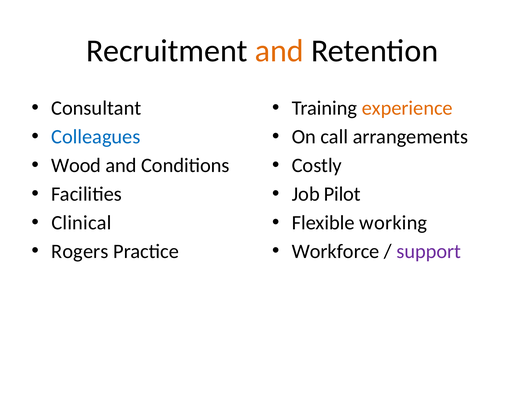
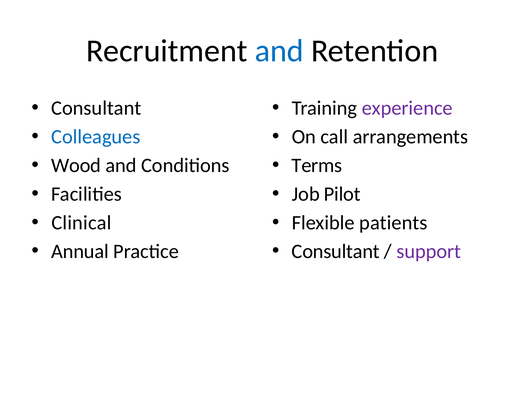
and at (279, 51) colour: orange -> blue
experience colour: orange -> purple
Costly: Costly -> Terms
working: working -> patients
Rogers: Rogers -> Annual
Workforce at (336, 251): Workforce -> Consultant
